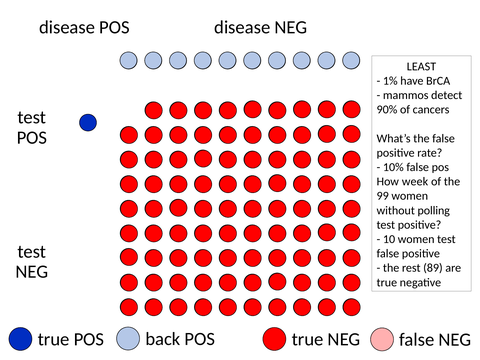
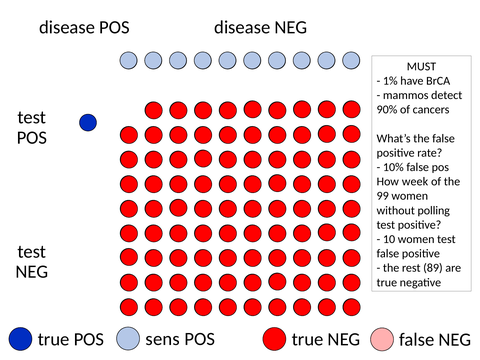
LEAST: LEAST -> MUST
back: back -> sens
